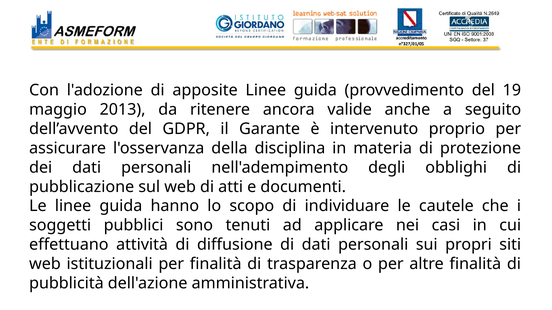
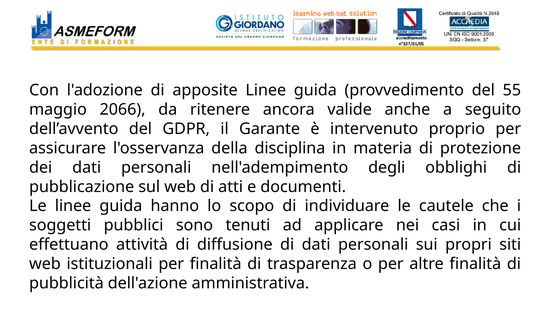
19: 19 -> 55
2013: 2013 -> 2066
